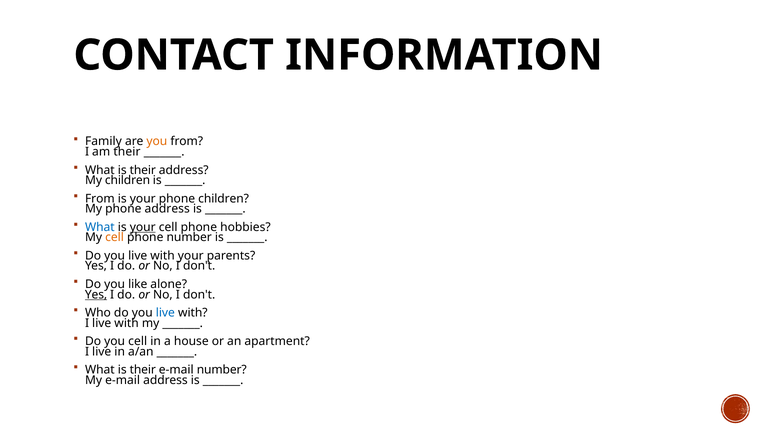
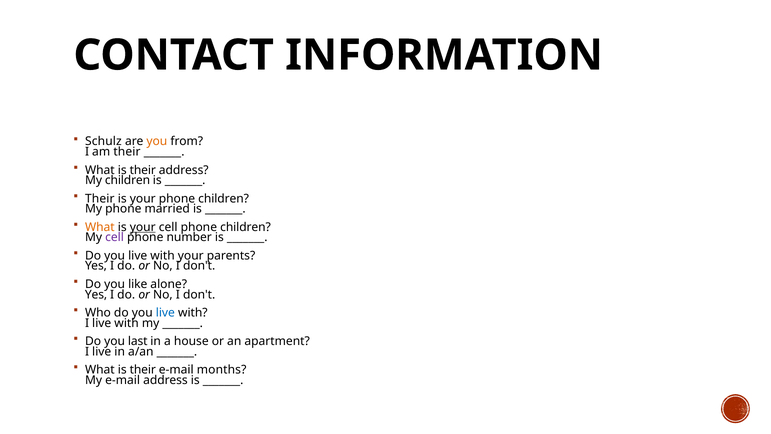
Family: Family -> Schulz
From at (100, 198): From -> Their
phone address: address -> married
What at (100, 227) colour: blue -> orange
cell phone hobbies: hobbies -> children
cell at (115, 237) colour: orange -> purple
Yes at (96, 294) underline: present -> none
you cell: cell -> last
e-mail number: number -> months
